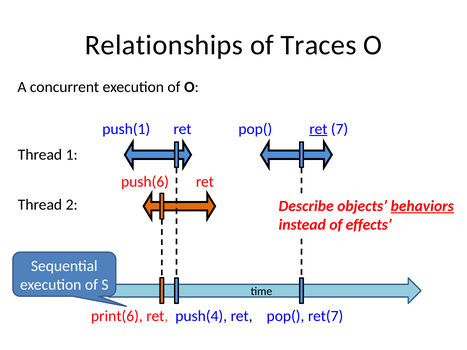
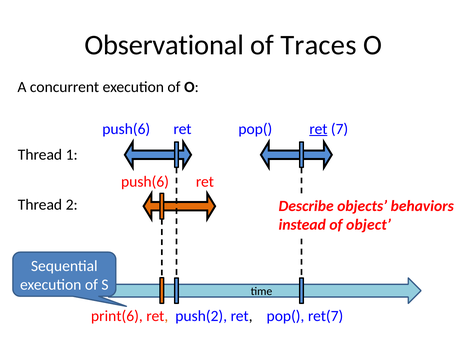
Relationships: Relationships -> Observational
push(1 at (126, 129): push(1 -> push(6
behaviors underline: present -> none
effects: effects -> object
push(4: push(4 -> push(2
